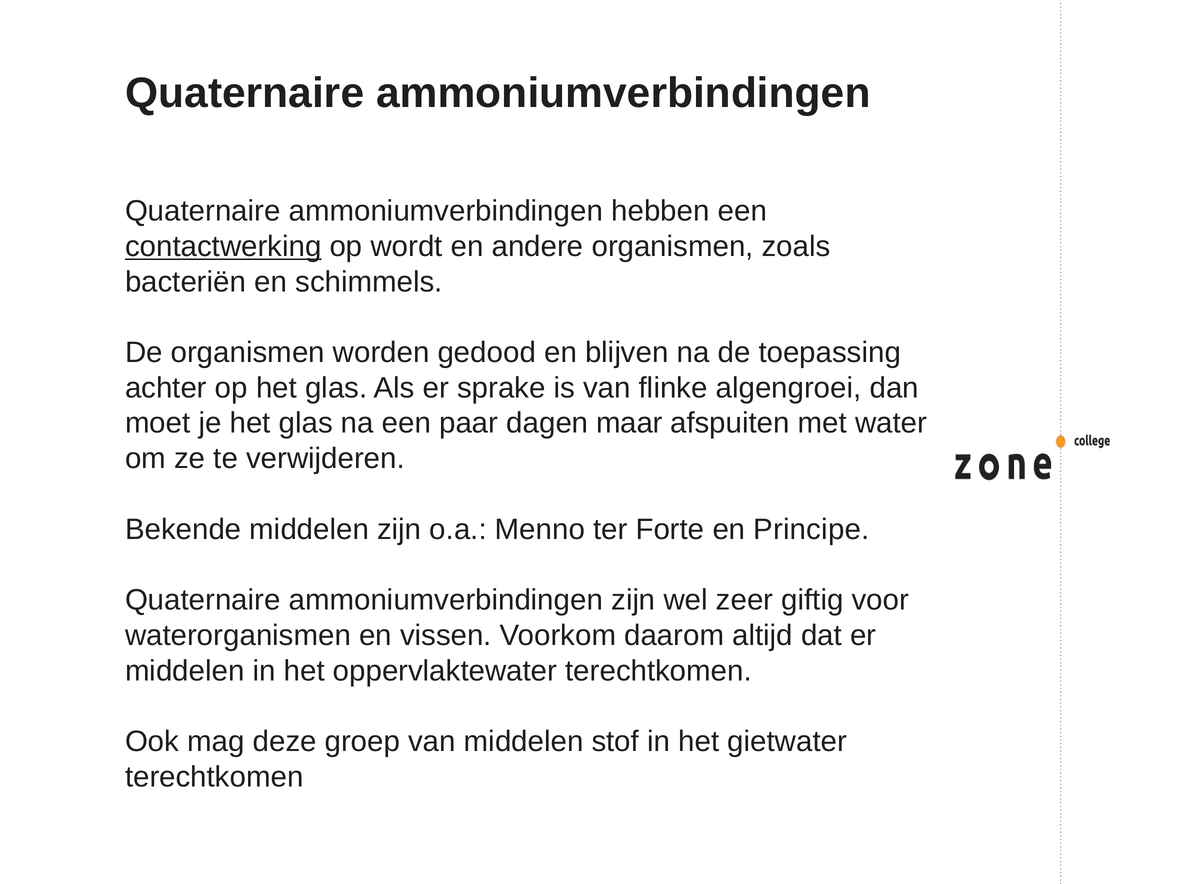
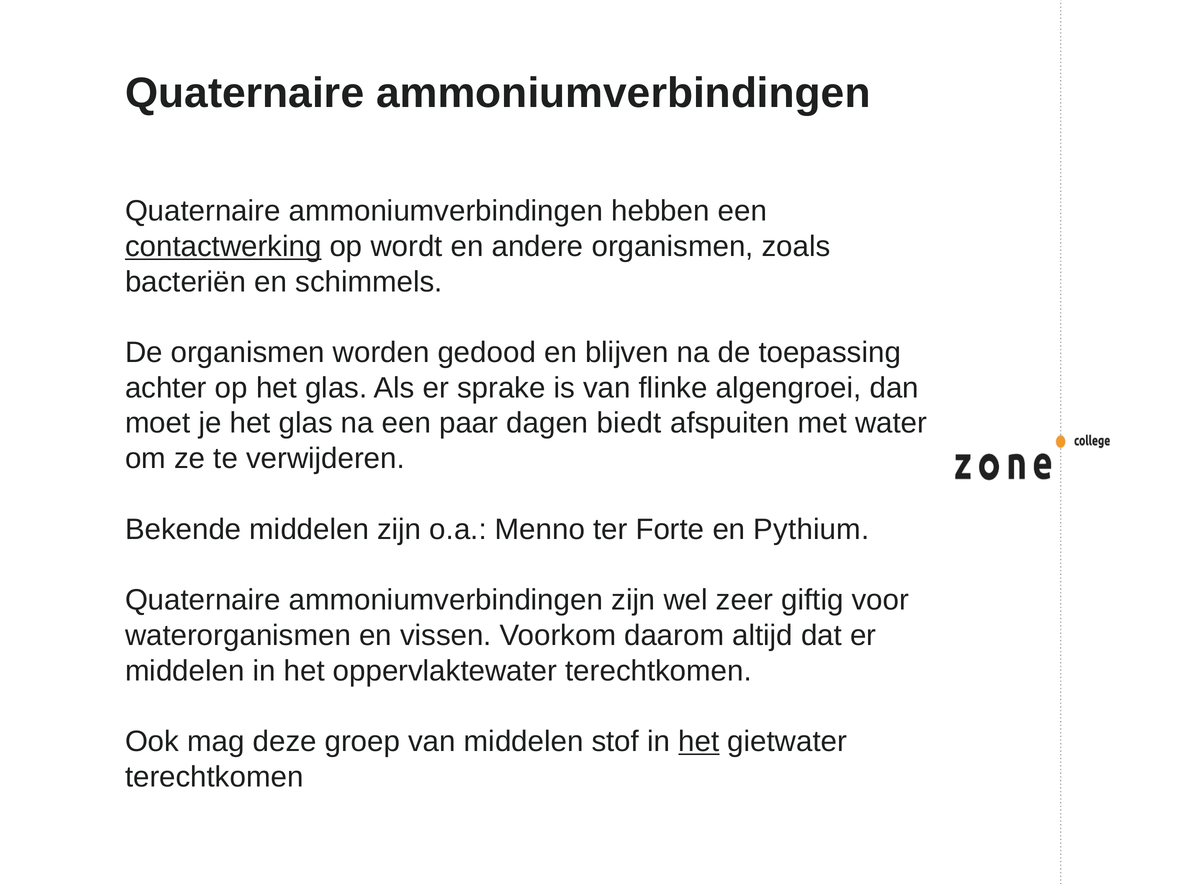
maar: maar -> biedt
Principe: Principe -> Pythium
het at (699, 742) underline: none -> present
